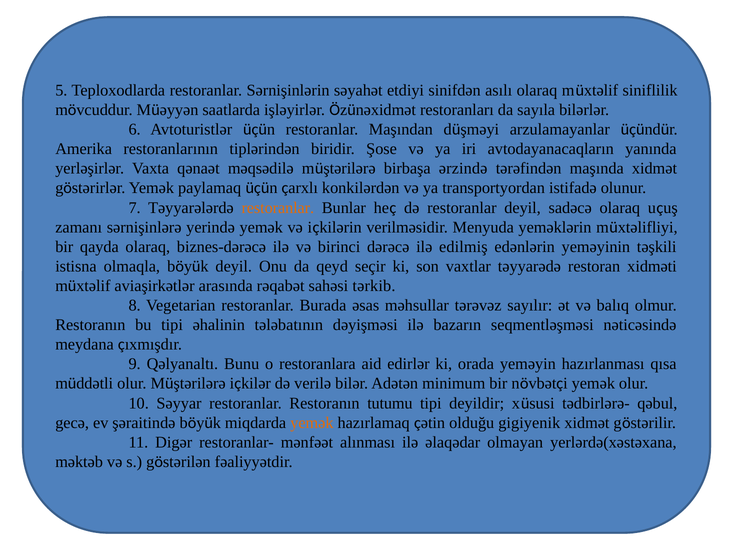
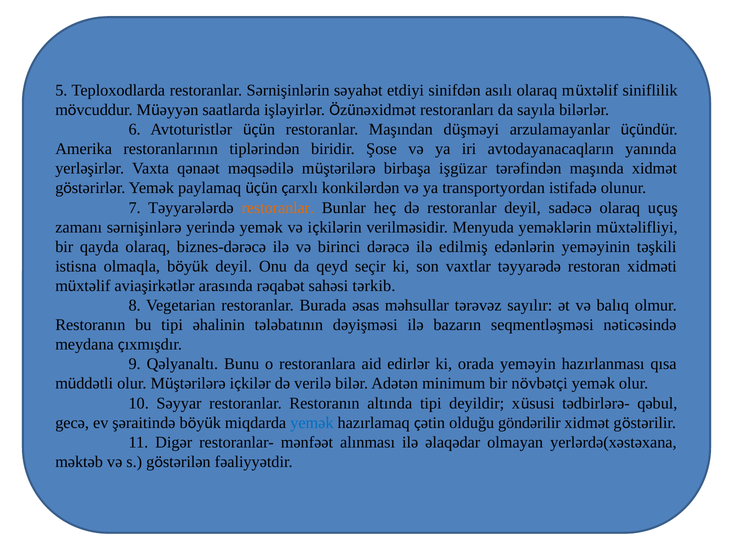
ərzində: ərzində -> işgüzar
tutumu: tutumu -> altında
yemək at (312, 422) colour: orange -> blue
gigiyenik: gigiyenik -> göndərilir
